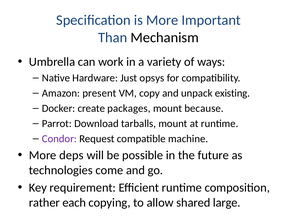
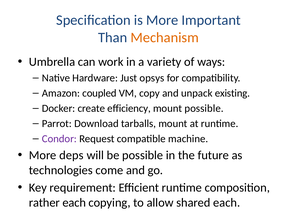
Mechanism colour: black -> orange
present: present -> coupled
packages: packages -> efficiency
mount because: because -> possible
shared large: large -> each
